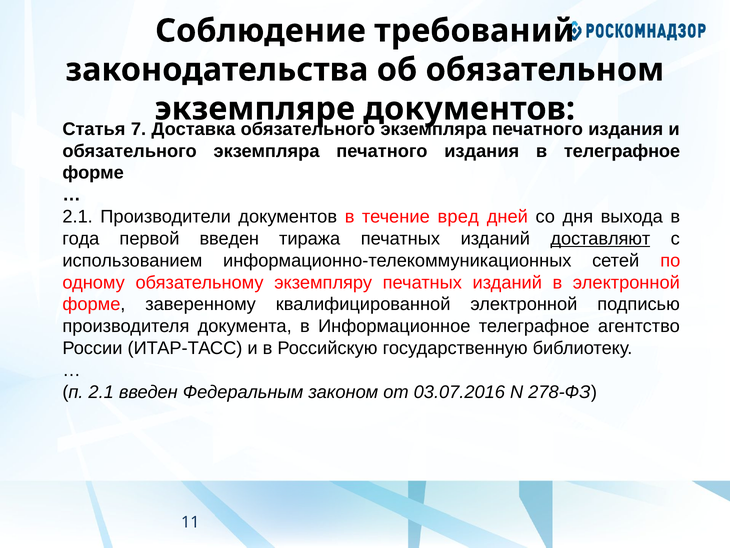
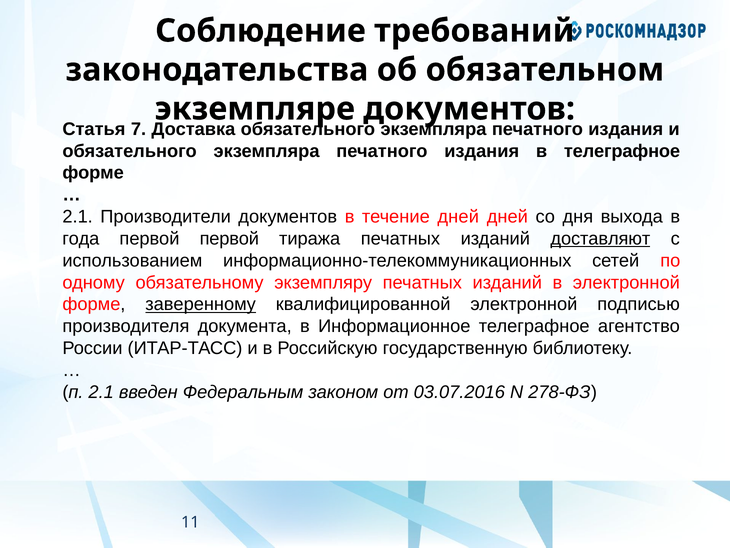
течение вред: вред -> дней
первой введен: введен -> первой
заверенному underline: none -> present
